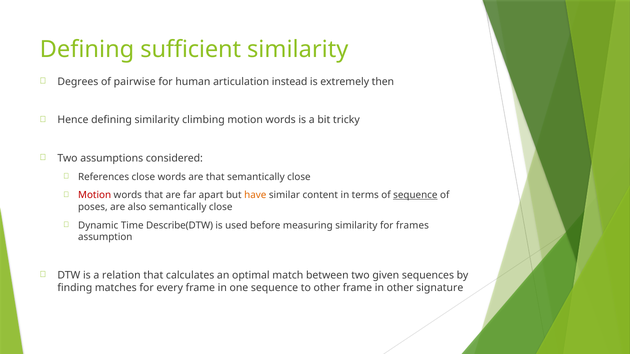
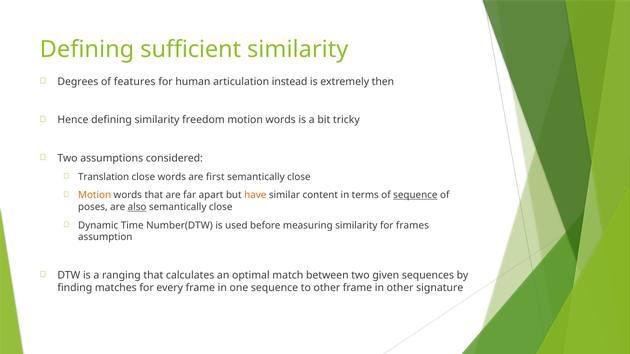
pairwise: pairwise -> features
climbing: climbing -> freedom
References: References -> Translation
are that: that -> first
Motion at (95, 195) colour: red -> orange
also underline: none -> present
Describe(DTW: Describe(DTW -> Number(DTW
relation: relation -> ranging
